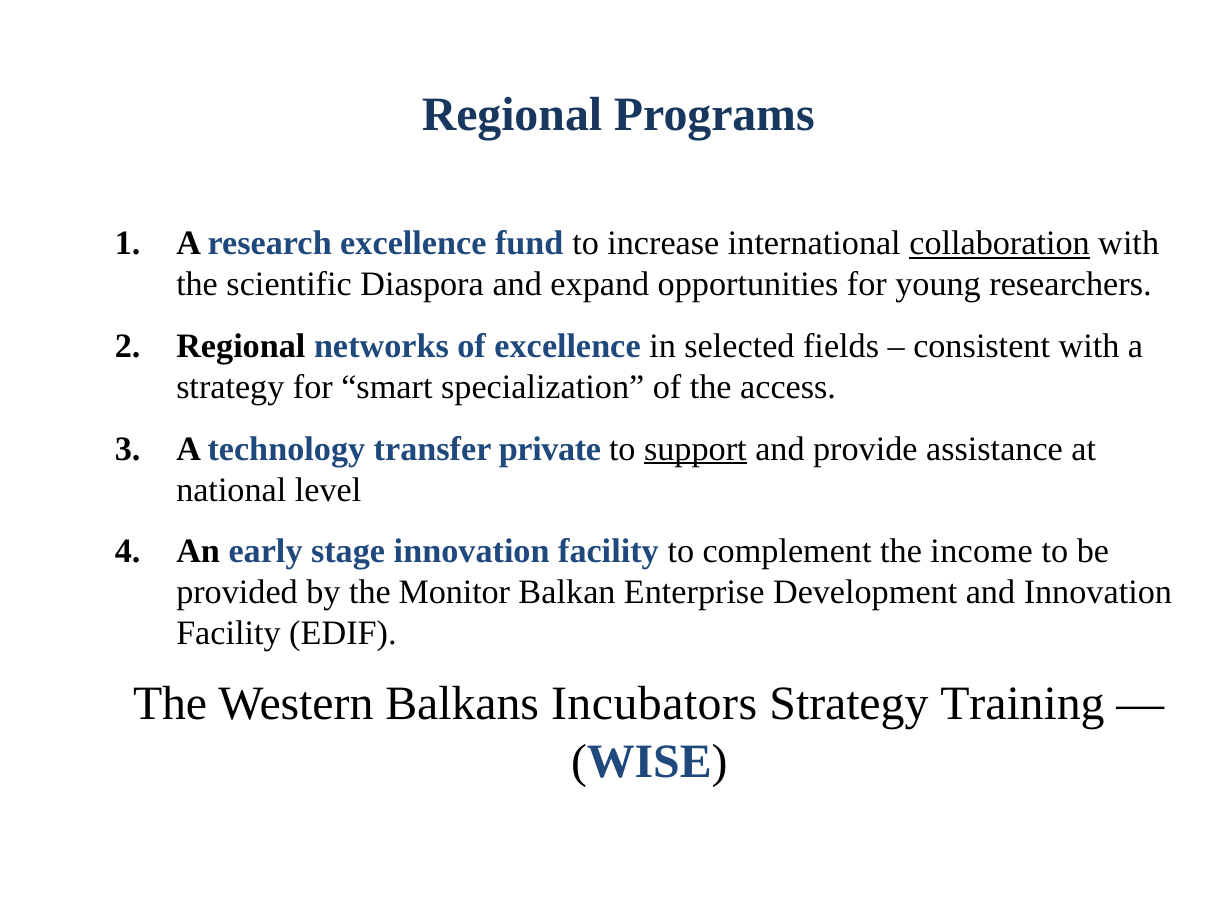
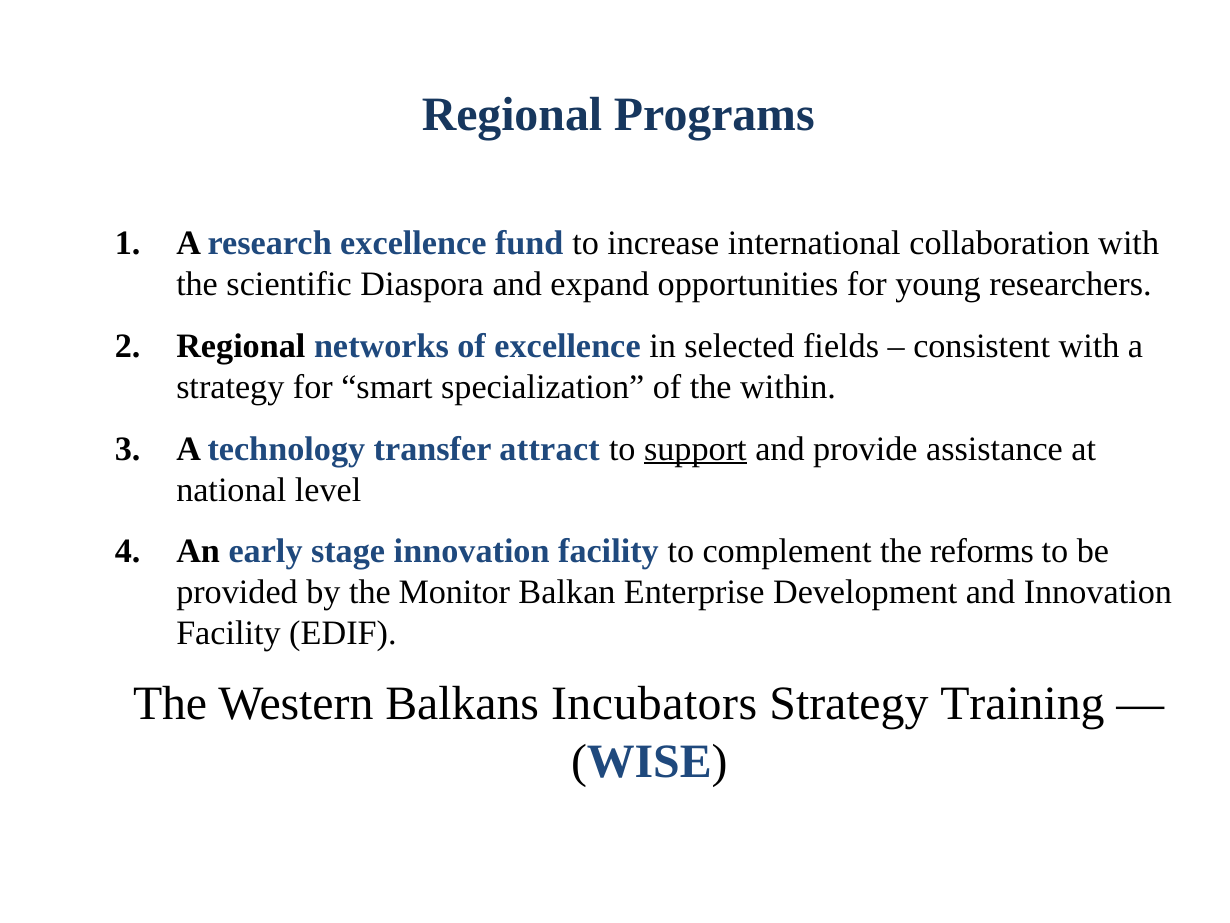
collaboration underline: present -> none
access: access -> within
private: private -> attract
income: income -> reforms
